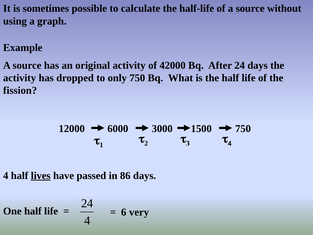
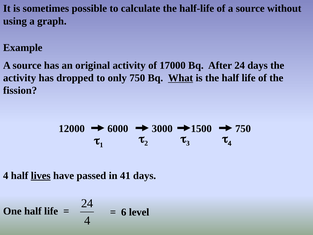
42000: 42000 -> 17000
What underline: none -> present
86: 86 -> 41
very: very -> level
